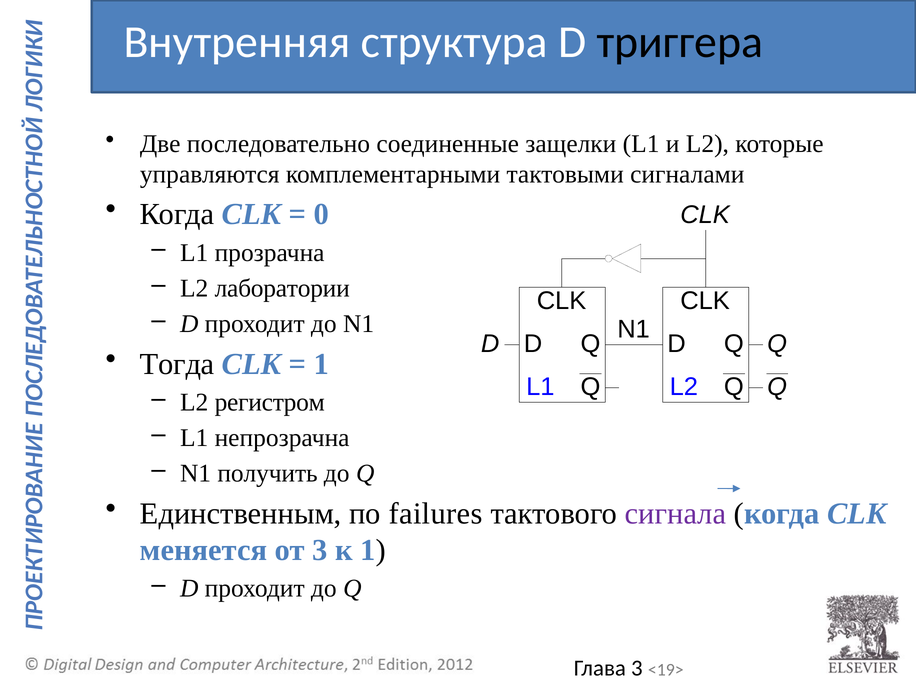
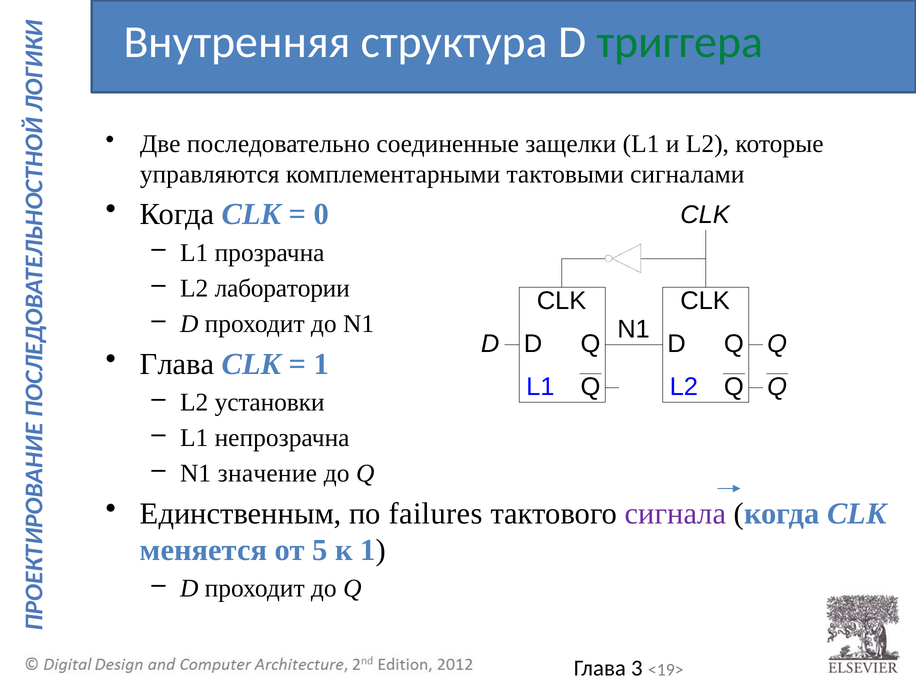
триггера colour: black -> green
Тогда at (177, 364): Тогда -> Глава
регистром: регистром -> установки
получить: получить -> значение
от 3: 3 -> 5
